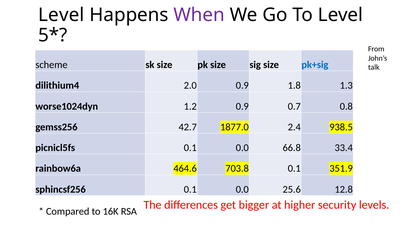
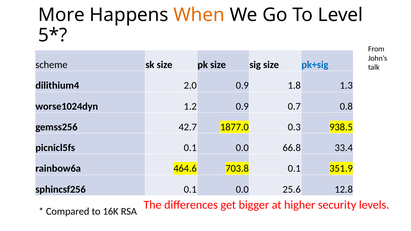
Level at (61, 15): Level -> More
When colour: purple -> orange
2.4: 2.4 -> 0.3
